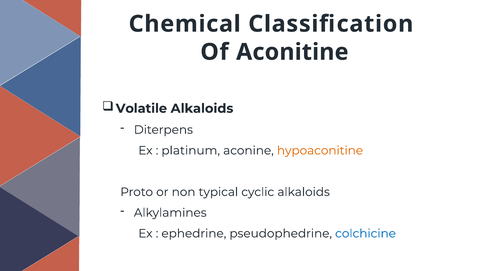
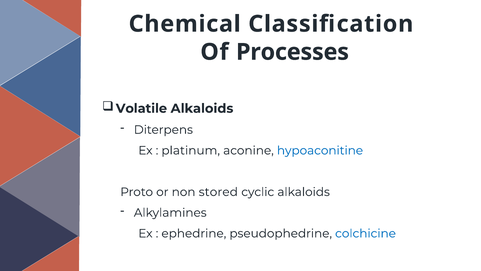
Aconitine: Aconitine -> Processes
hypoaconitine colour: orange -> blue
typical: typical -> stored
